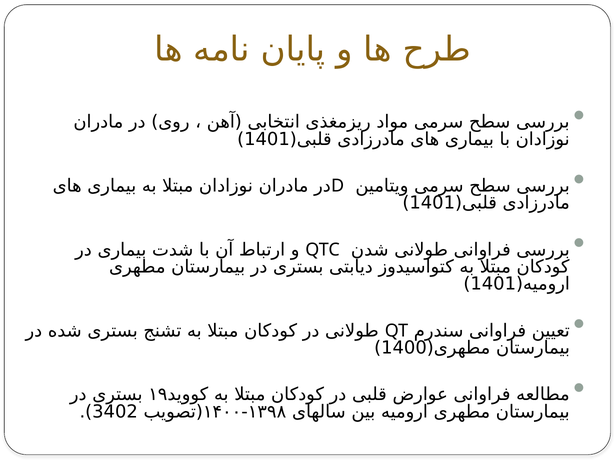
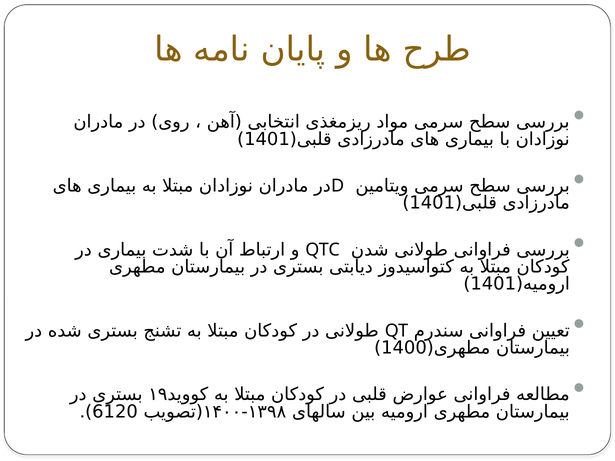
3402: 3402 -> 6120
